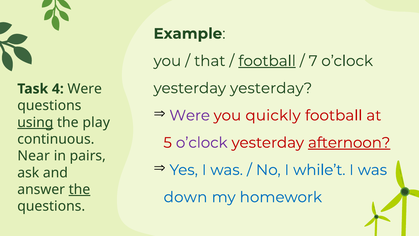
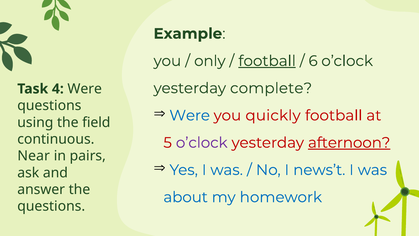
that: that -> only
7: 7 -> 6
yesterday yesterday: yesterday -> complete
Were at (190, 115) colour: purple -> blue
using underline: present -> none
play: play -> field
while’t: while’t -> news’t
the at (79, 189) underline: present -> none
down: down -> about
